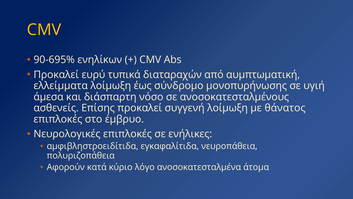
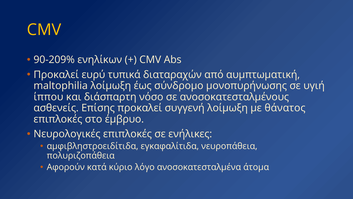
90-695%: 90-695% -> 90-209%
ελλείμματα: ελλείμματα -> maltophilia
άμεσα: άμεσα -> ίππου
